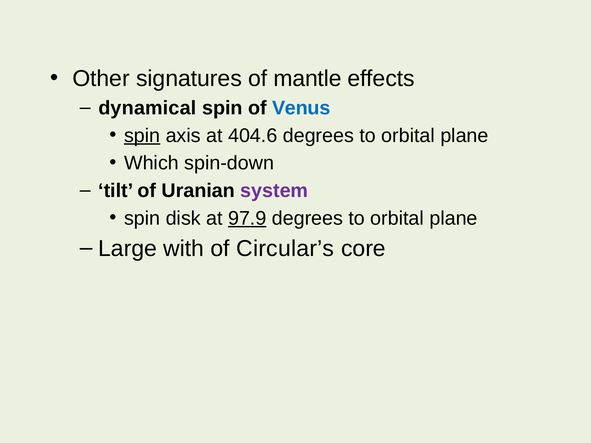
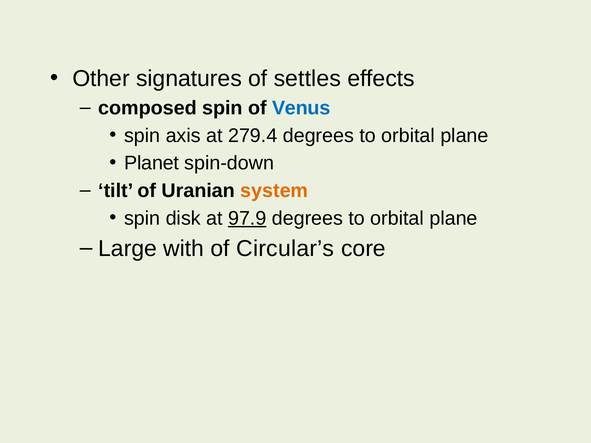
mantle: mantle -> settles
dynamical: dynamical -> composed
spin at (142, 136) underline: present -> none
404.6: 404.6 -> 279.4
Which: Which -> Planet
system colour: purple -> orange
